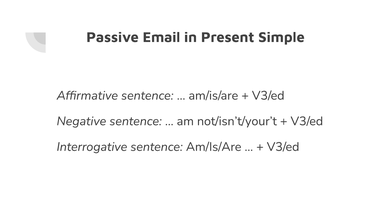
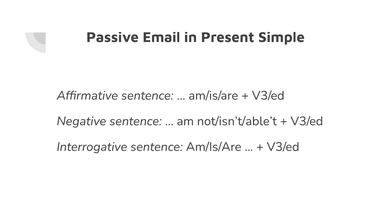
not/isn’t/your’t: not/isn’t/your’t -> not/isn’t/able’t
